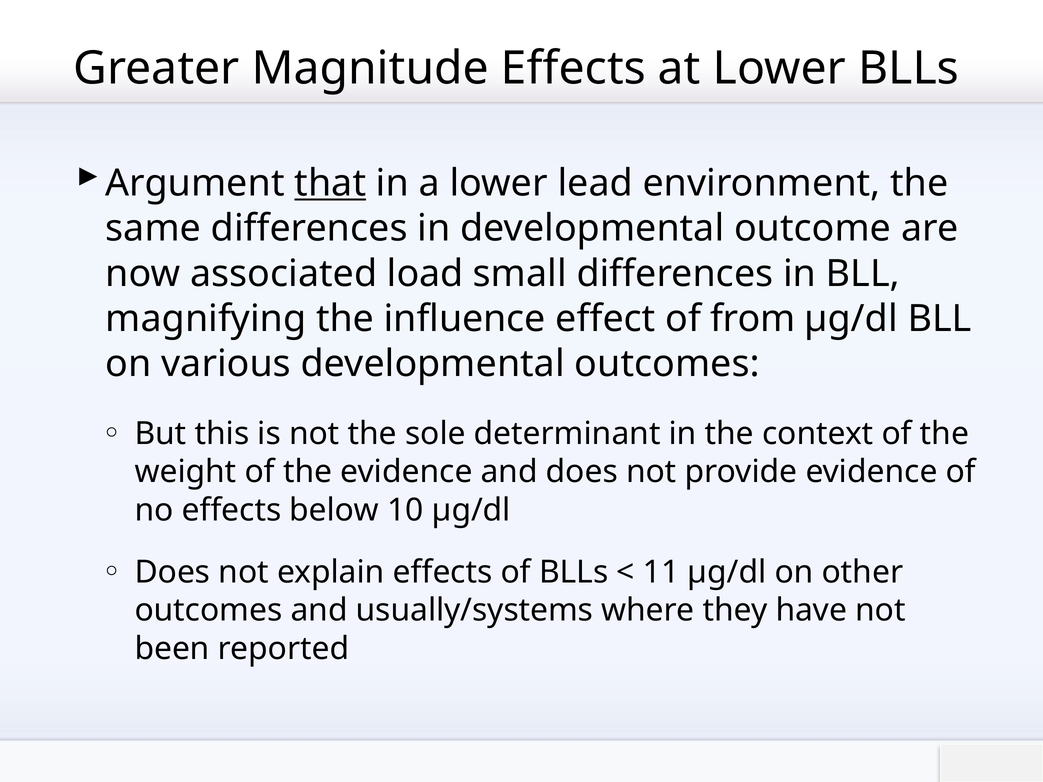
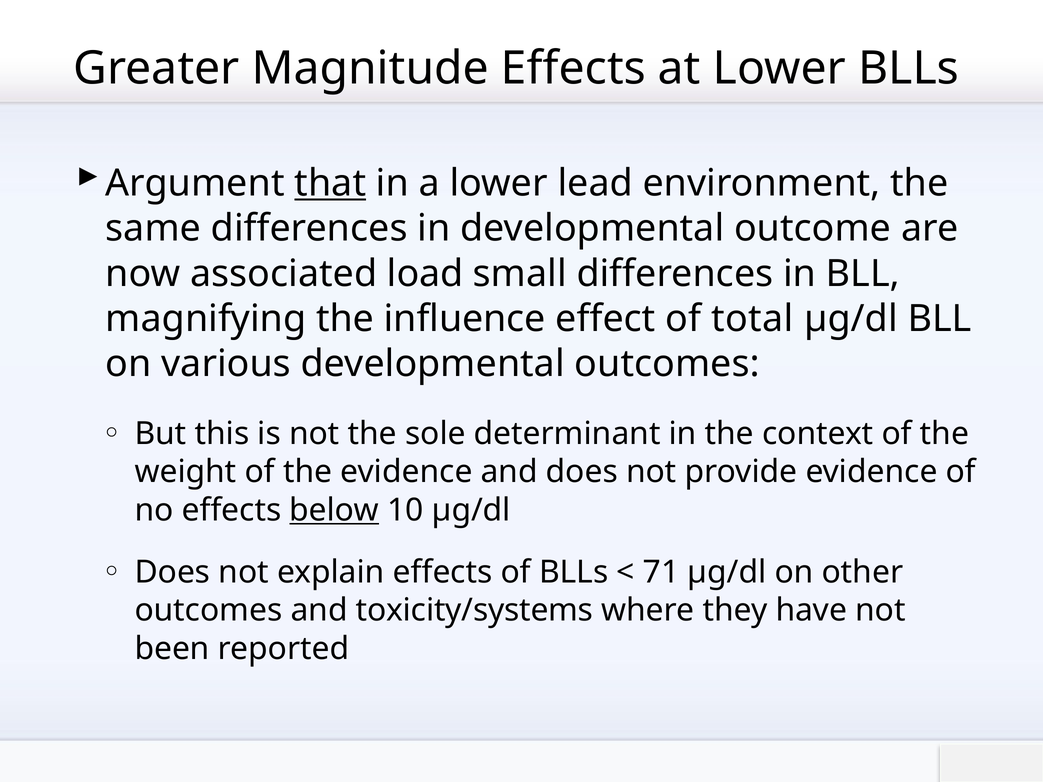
from: from -> total
below underline: none -> present
11: 11 -> 71
usually/systems: usually/systems -> toxicity/systems
